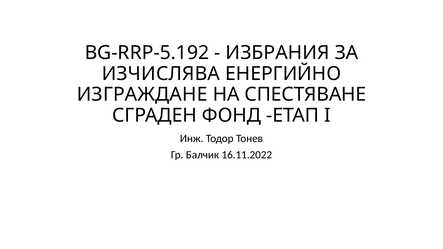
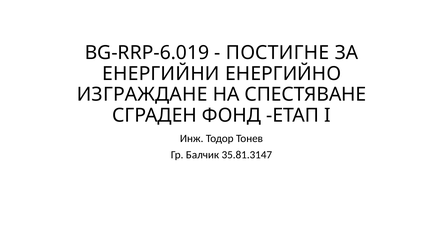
BG-RRP-5.192: BG-RRP-5.192 -> BG-RRP-6.019
ИЗБРАНИЯ: ИЗБРАНИЯ -> ПОСТИГНЕ
ИЗЧИСЛЯВА: ИЗЧИСЛЯВА -> ЕНЕРГИЙНИ
16.11.2022: 16.11.2022 -> 35.81.3147
